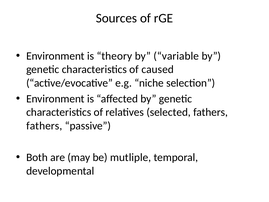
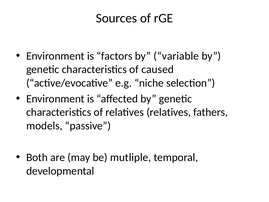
theory: theory -> factors
relatives selected: selected -> relatives
fathers at (44, 126): fathers -> models
